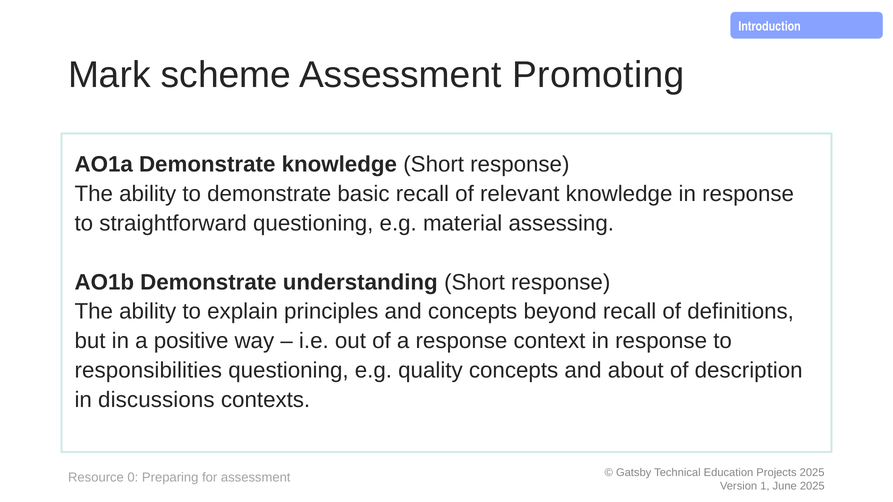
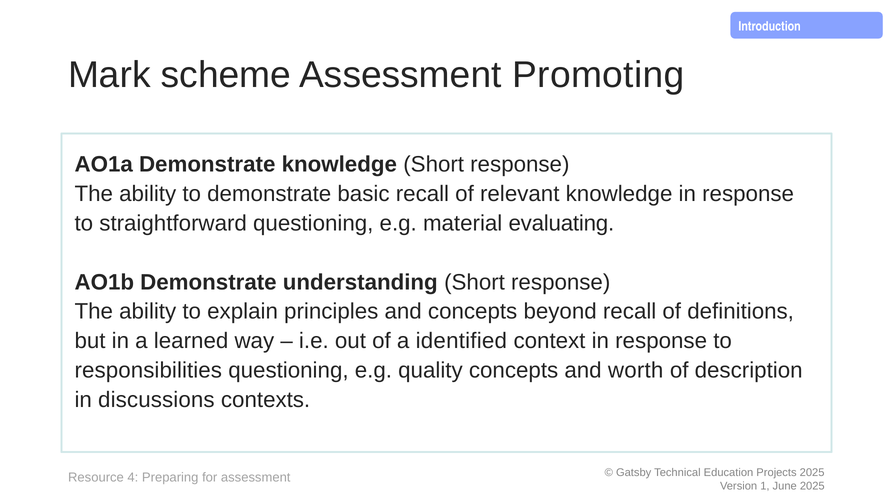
assessing: assessing -> evaluating
positive: positive -> learned
a response: response -> identified
about: about -> worth
0: 0 -> 4
